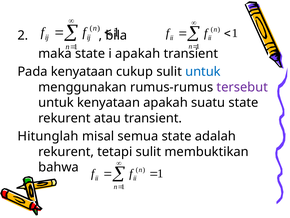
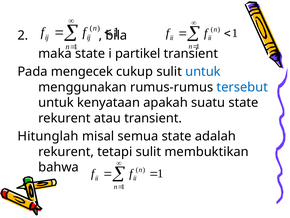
i apakah: apakah -> partikel
Pada kenyataan: kenyataan -> mengecek
tersebut colour: purple -> blue
